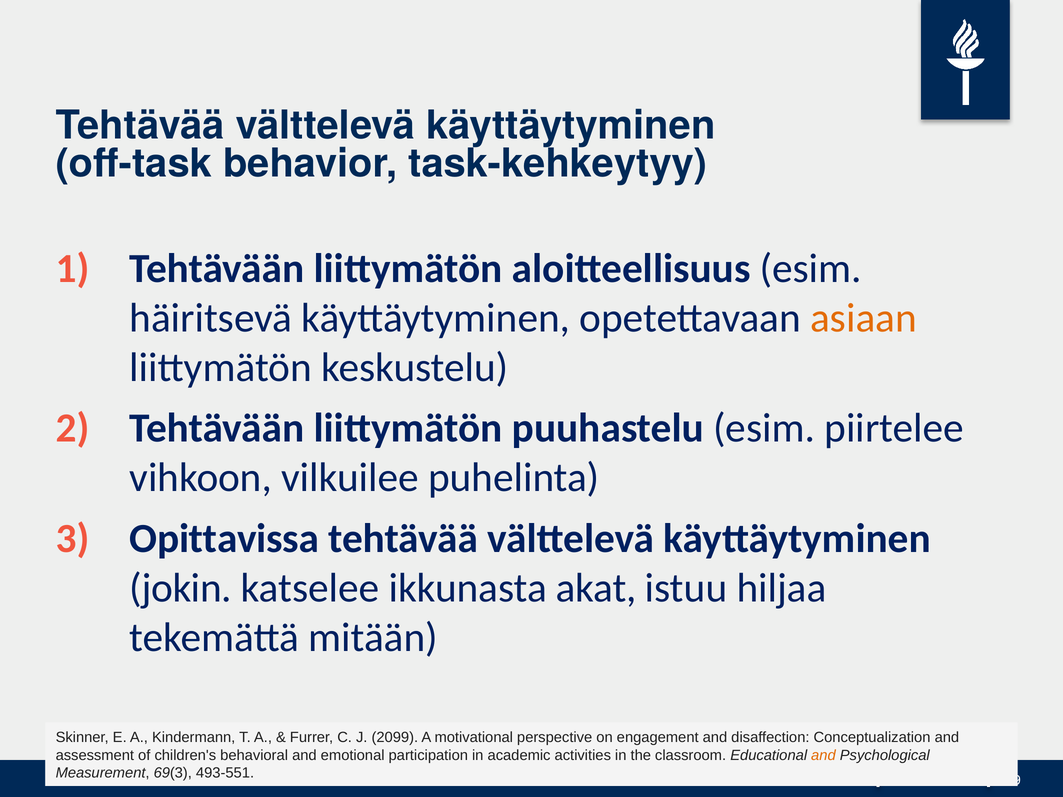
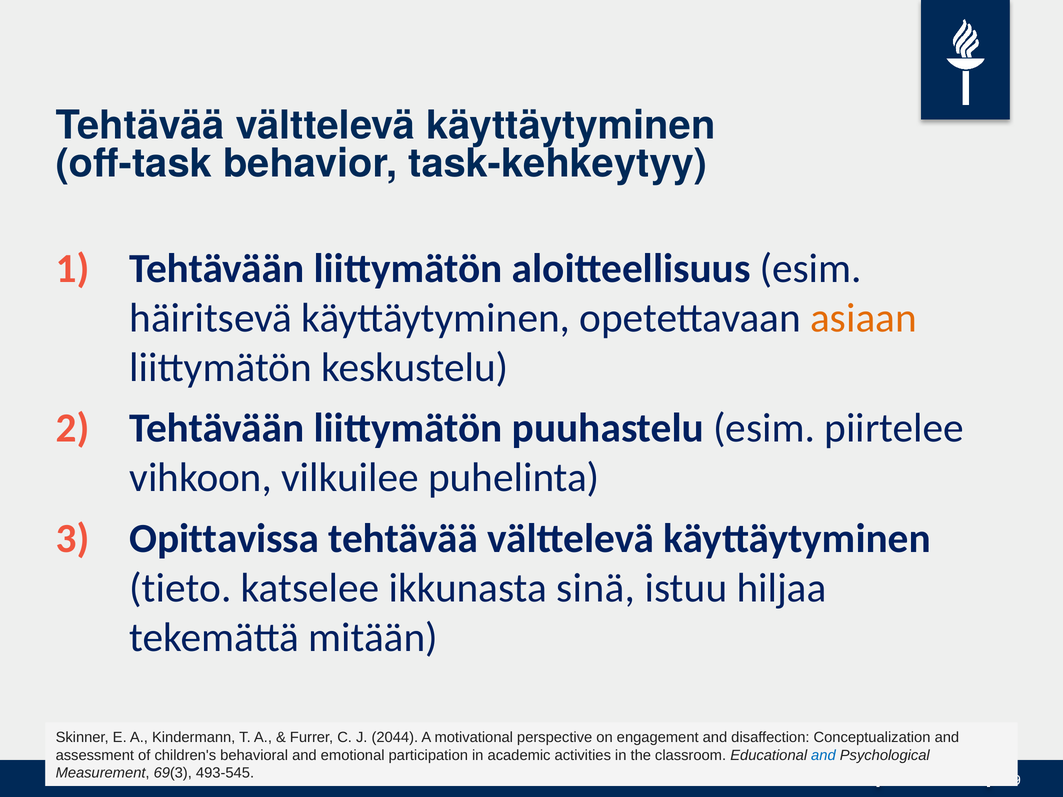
jokin: jokin -> tieto
akat: akat -> sinä
2099: 2099 -> 2044
and at (823, 755) colour: orange -> blue
493-551: 493-551 -> 493-545
